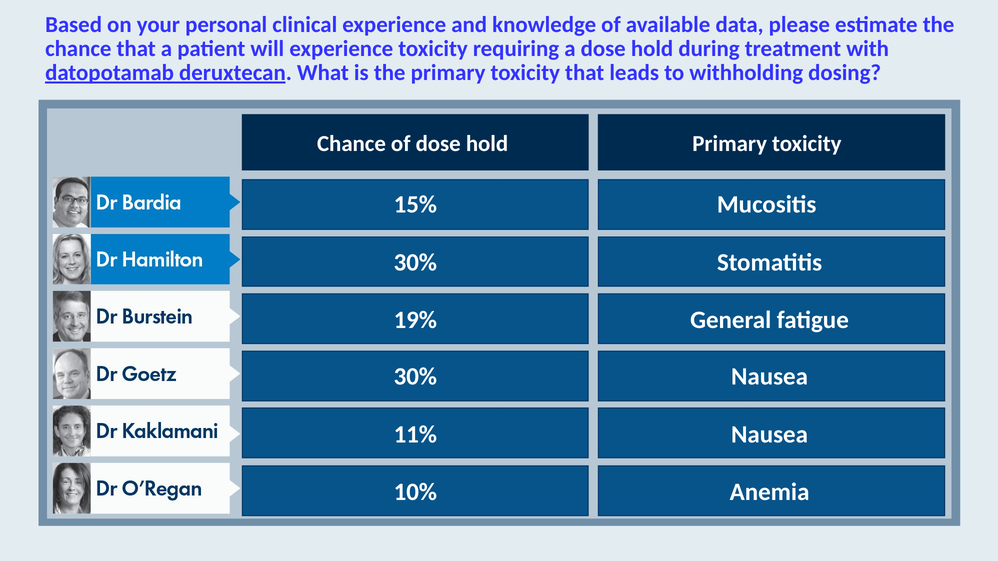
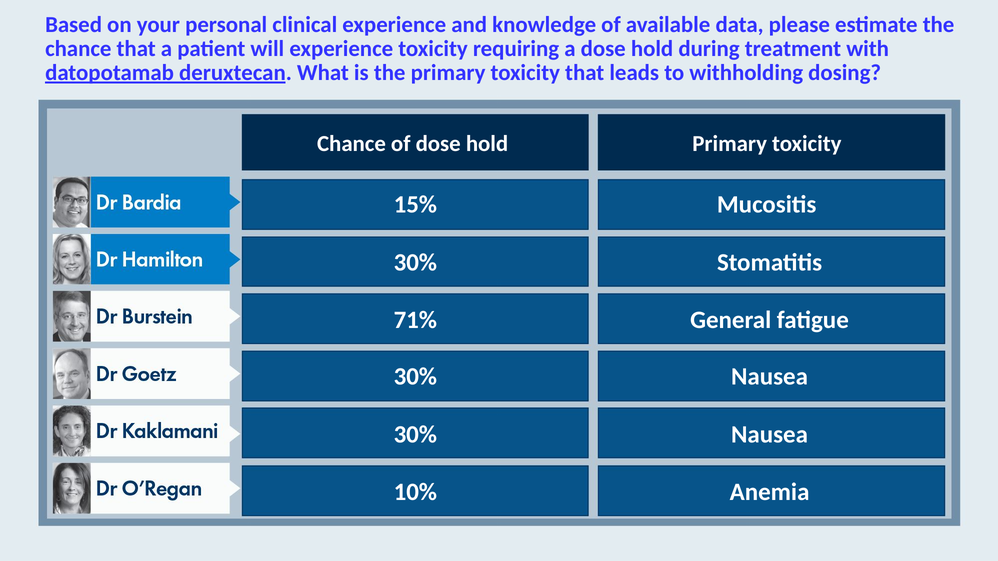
19%: 19% -> 71%
11% at (415, 435): 11% -> 30%
